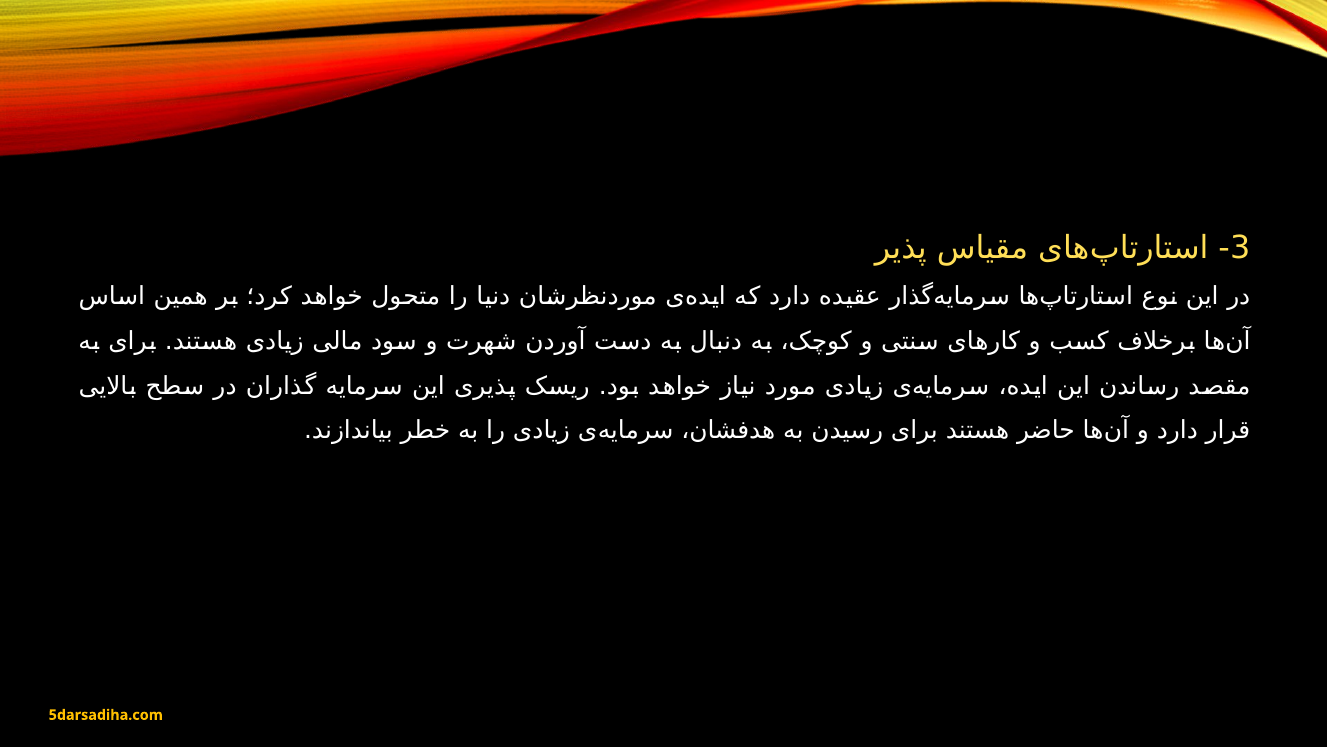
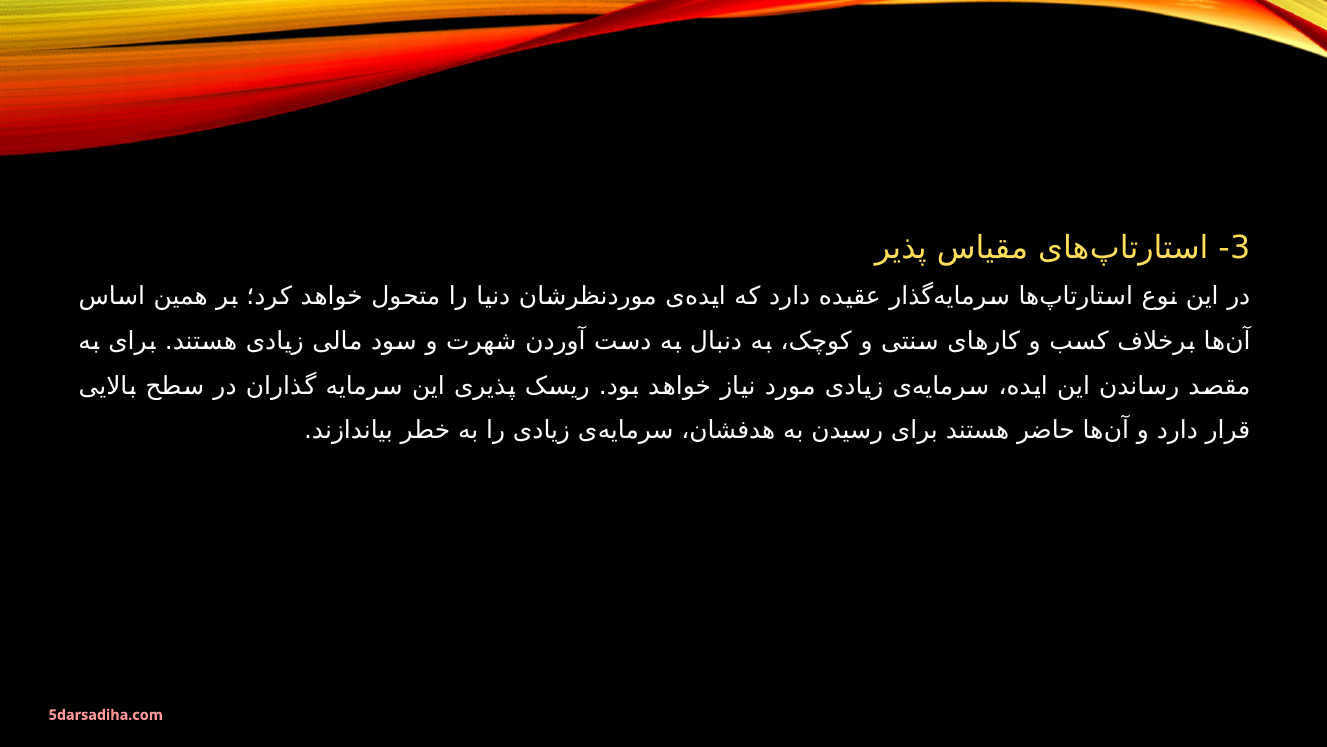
5darsadiha.com colour: yellow -> pink
